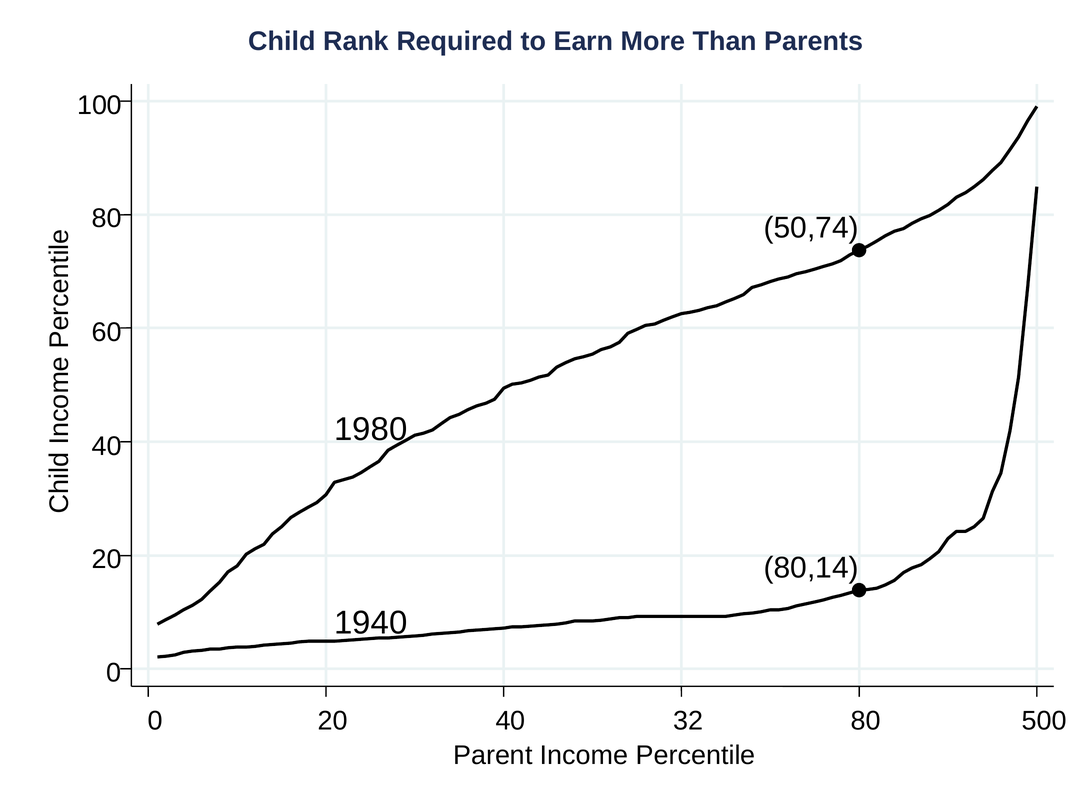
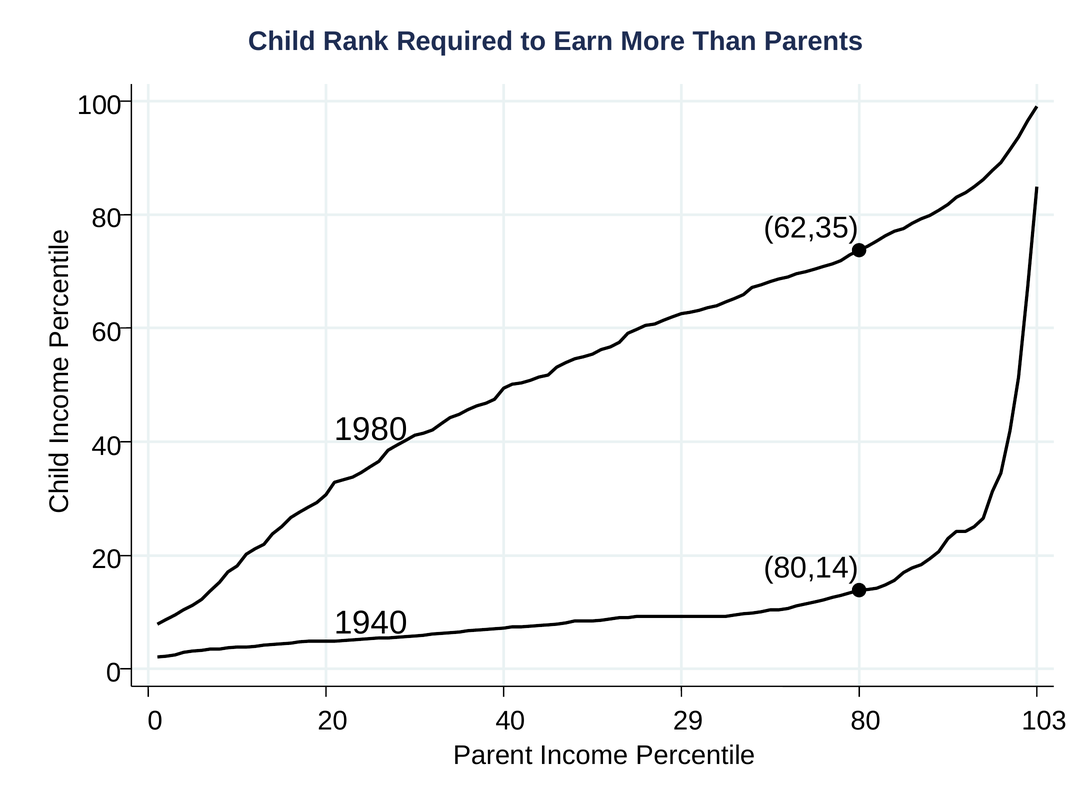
50,74: 50,74 -> 62,35
32: 32 -> 29
500: 500 -> 103
